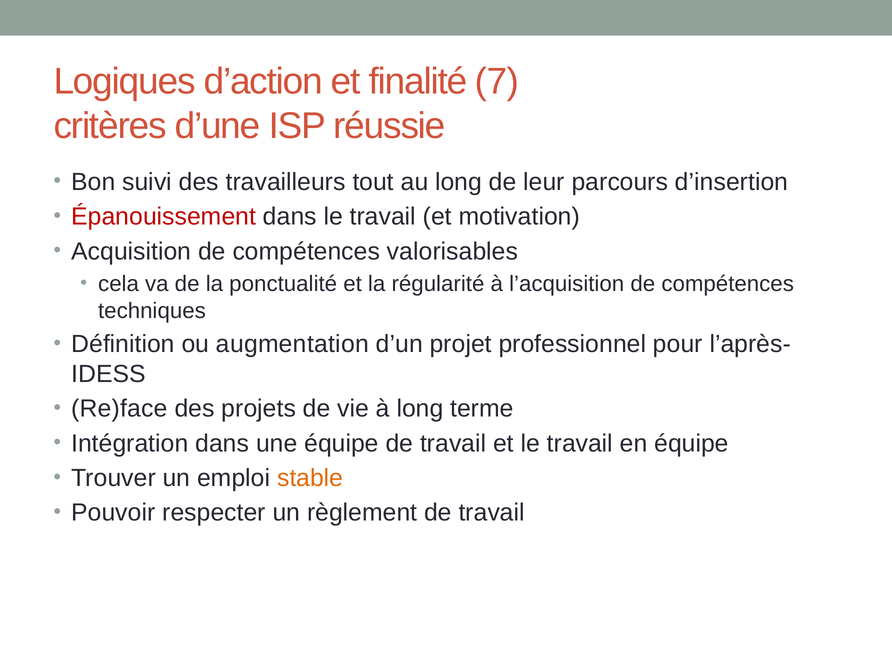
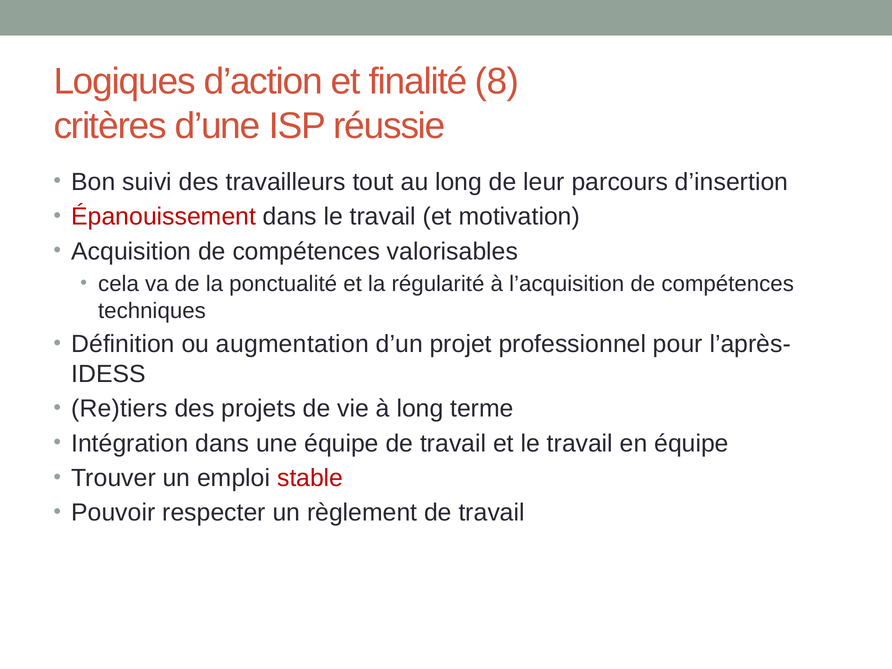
7: 7 -> 8
Re)face: Re)face -> Re)tiers
stable colour: orange -> red
